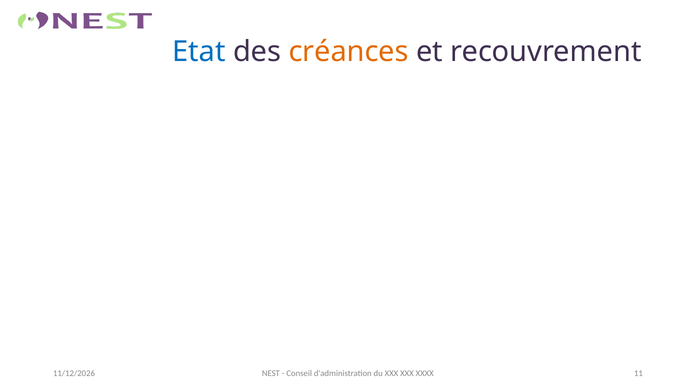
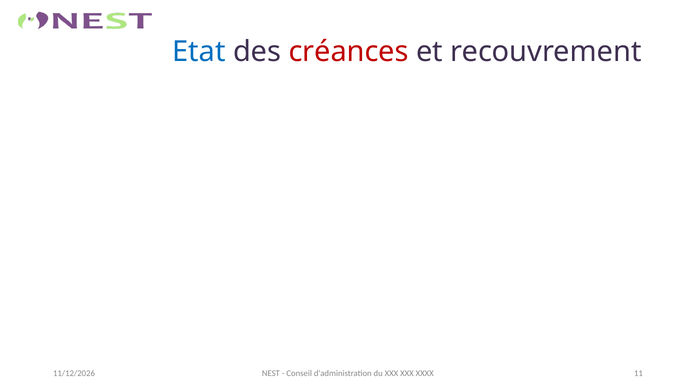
créances colour: orange -> red
